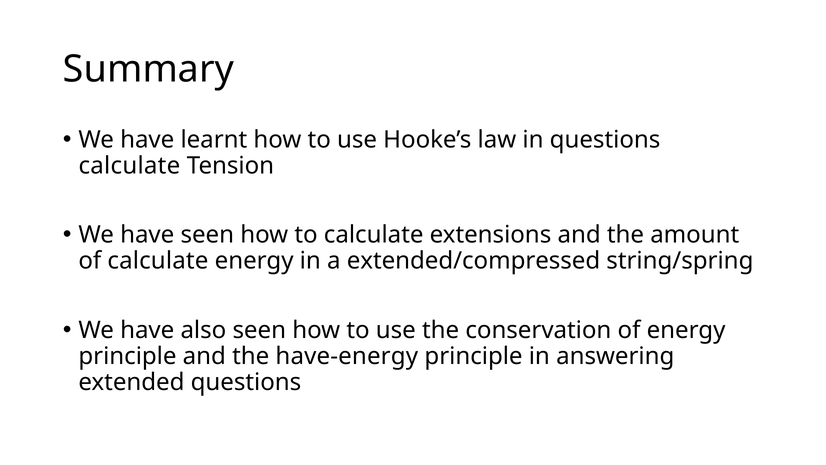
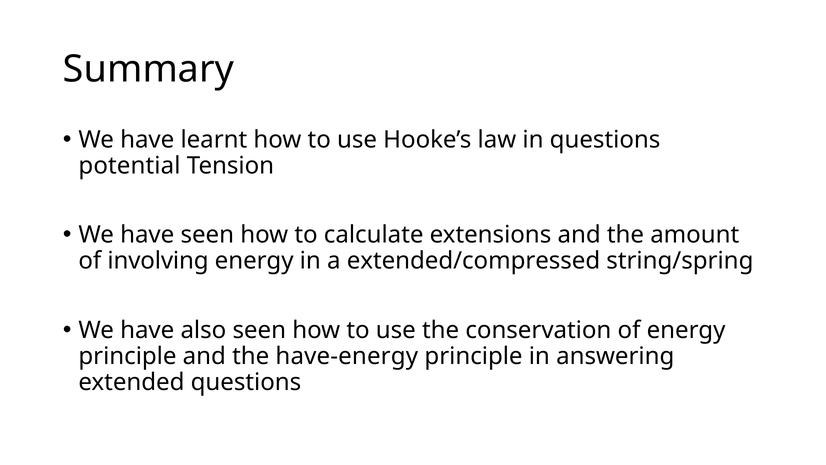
calculate at (129, 166): calculate -> potential
of calculate: calculate -> involving
